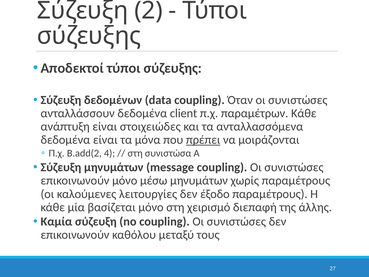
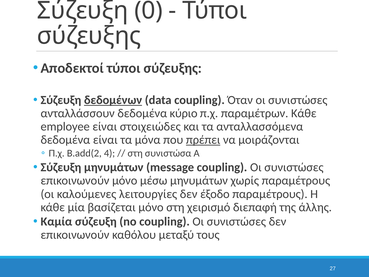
2: 2 -> 0
δεδομένων underline: none -> present
client: client -> κύριο
ανάπτυξη: ανάπτυξη -> employee
